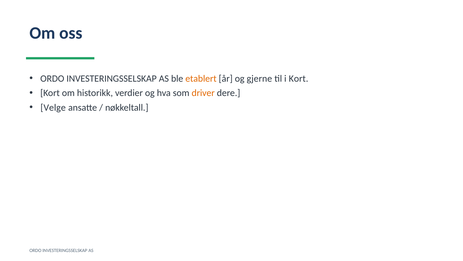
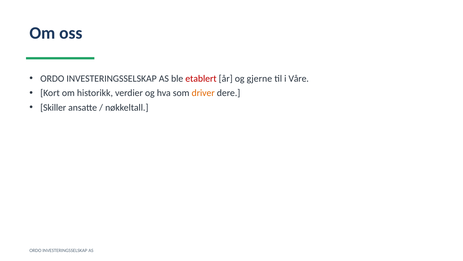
etablert colour: orange -> red
i Kort: Kort -> Våre
Velge: Velge -> Skiller
